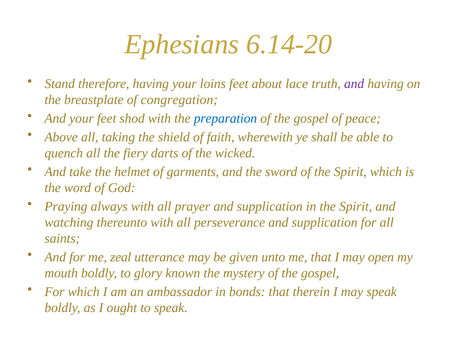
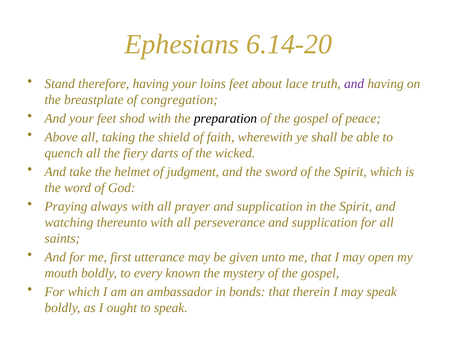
preparation colour: blue -> black
garments: garments -> judgment
zeal: zeal -> first
glory: glory -> every
